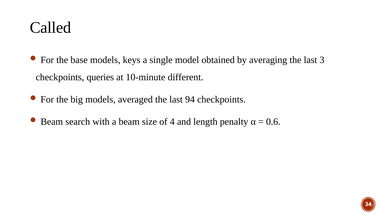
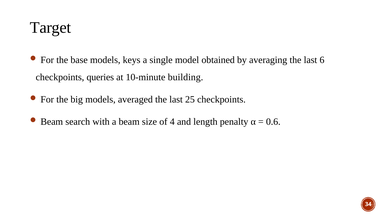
Called: Called -> Target
3: 3 -> 6
different: different -> building
94: 94 -> 25
